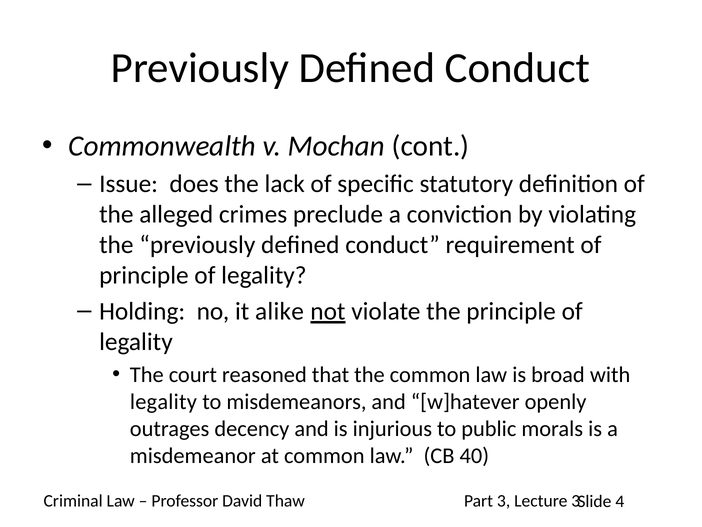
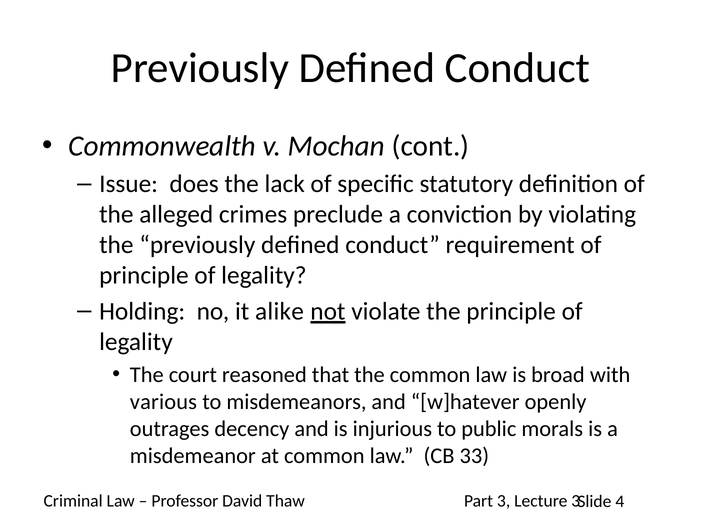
legality at (163, 401): legality -> various
40: 40 -> 33
